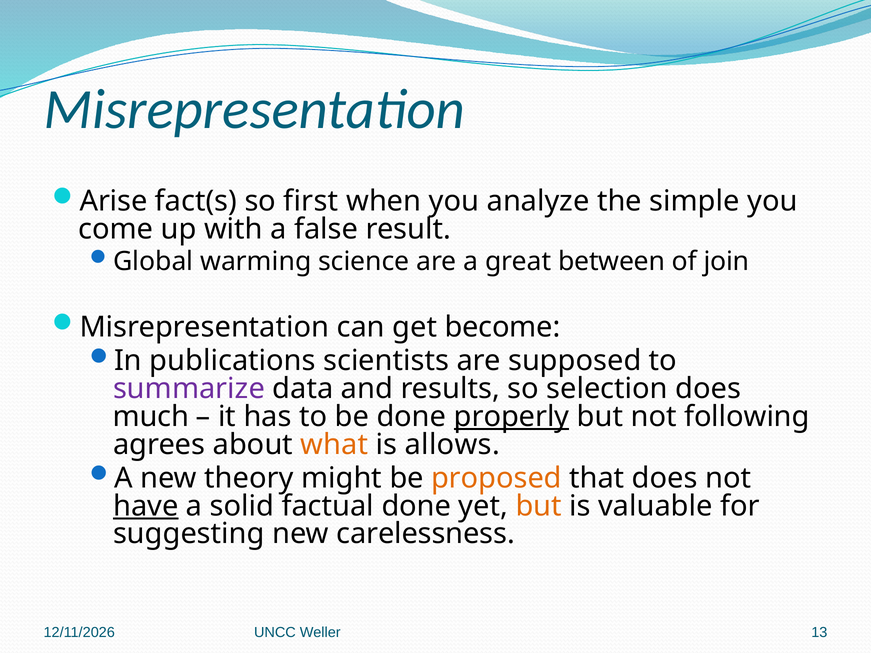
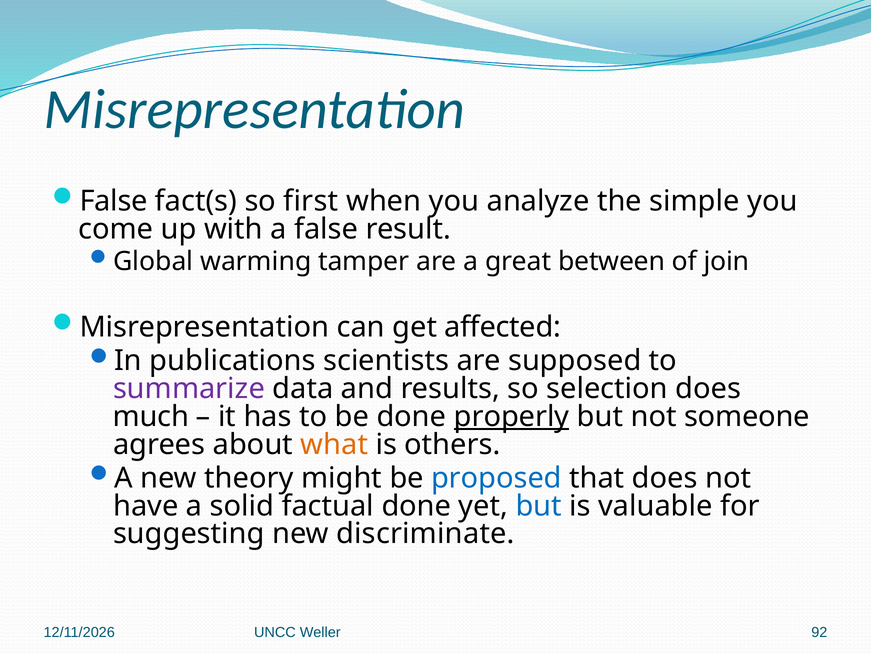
Arise at (114, 201): Arise -> False
science: science -> tamper
become: become -> affected
following: following -> someone
allows: allows -> others
proposed colour: orange -> blue
have underline: present -> none
but at (539, 506) colour: orange -> blue
carelessness: carelessness -> discriminate
13: 13 -> 92
